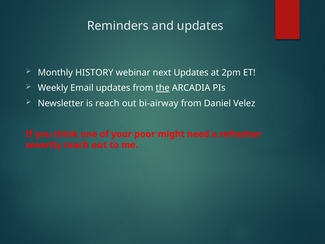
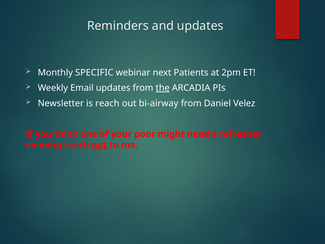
HISTORY: HISTORY -> SPECIFIC
next Updates: Updates -> Patients
severity: severity -> evening
out at (99, 145) underline: none -> present
